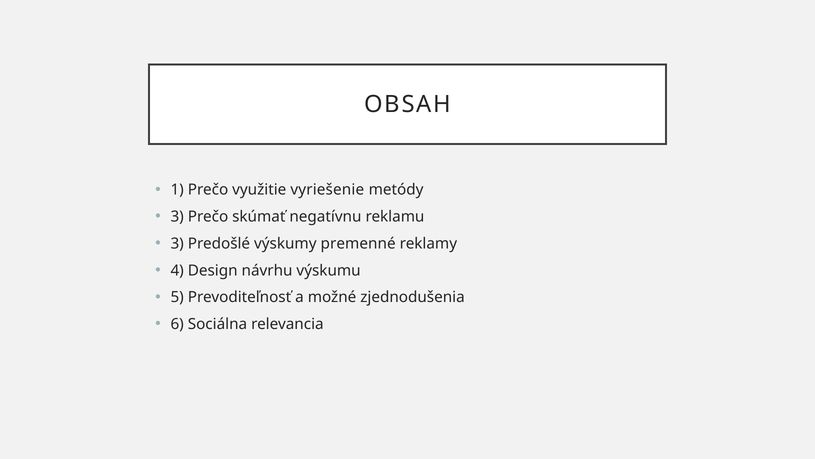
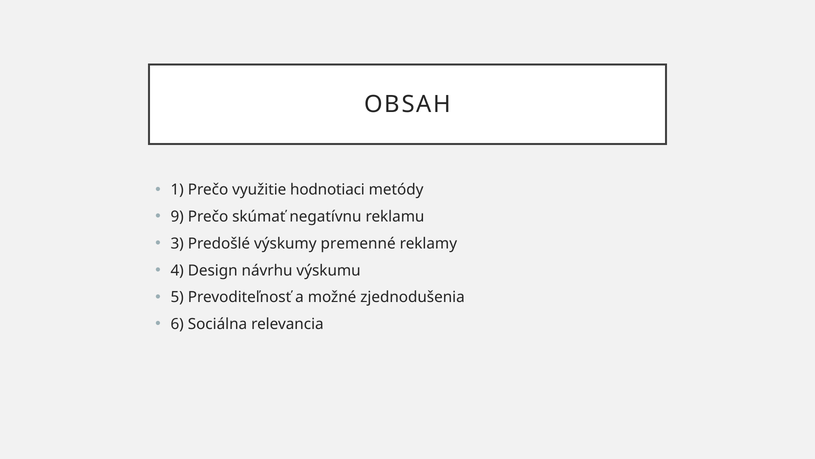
vyriešenie: vyriešenie -> hodnotiaci
3 at (177, 216): 3 -> 9
